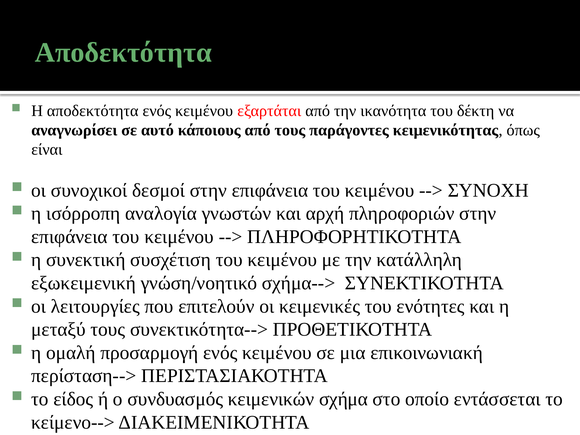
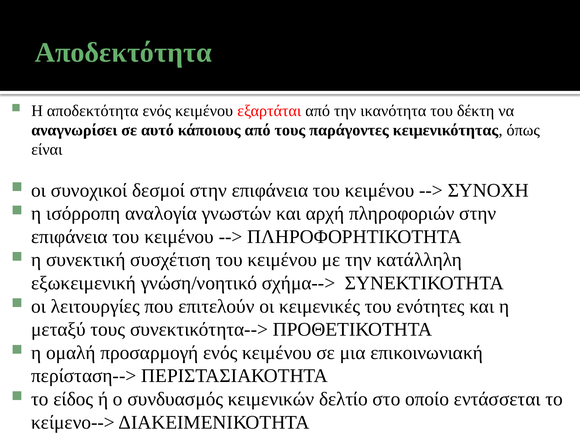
σχήμα: σχήμα -> δελτίο
